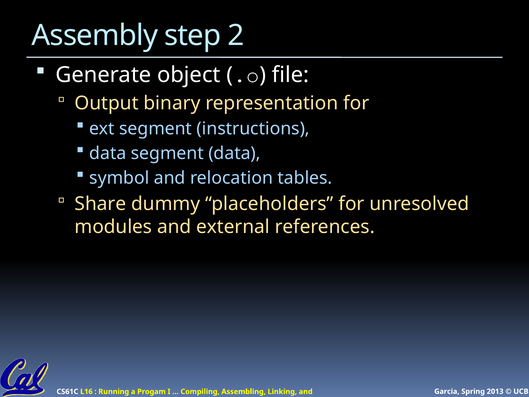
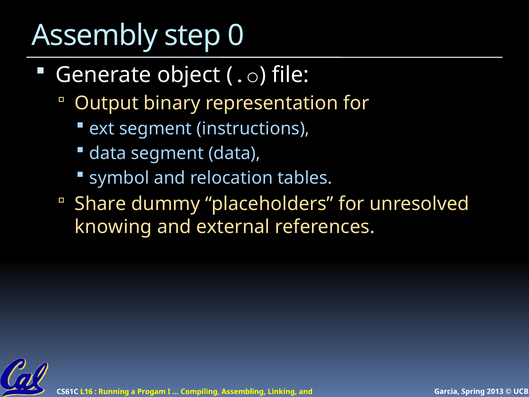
2: 2 -> 0
modules: modules -> knowing
